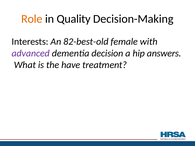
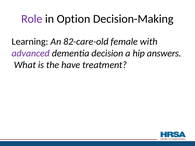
Role colour: orange -> purple
Quality: Quality -> Option
Interests: Interests -> Learning
82-best-old: 82-best-old -> 82-care-old
